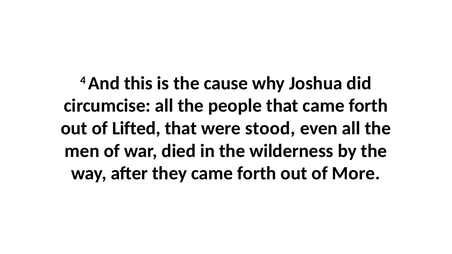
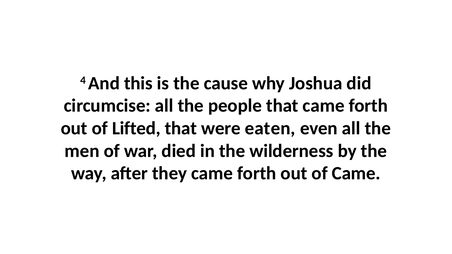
stood: stood -> eaten
of More: More -> Came
